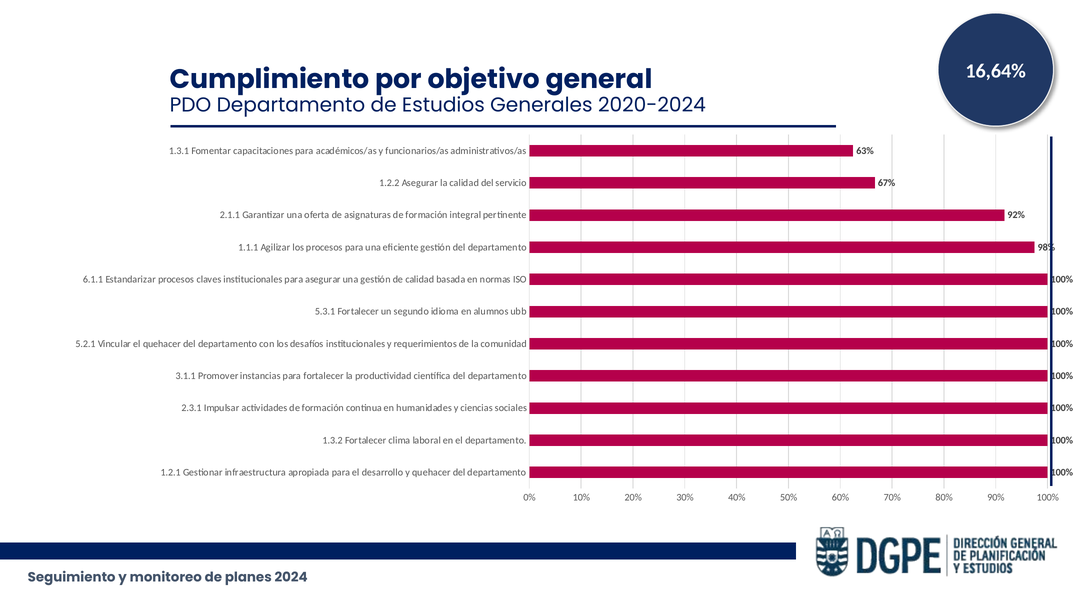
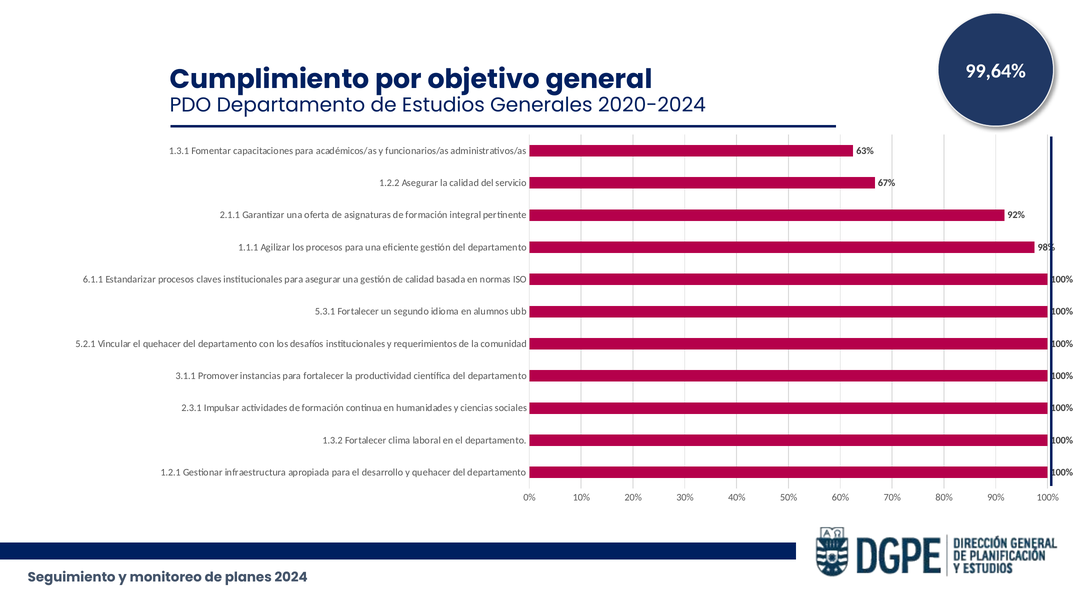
16,64%: 16,64% -> 99,64%
